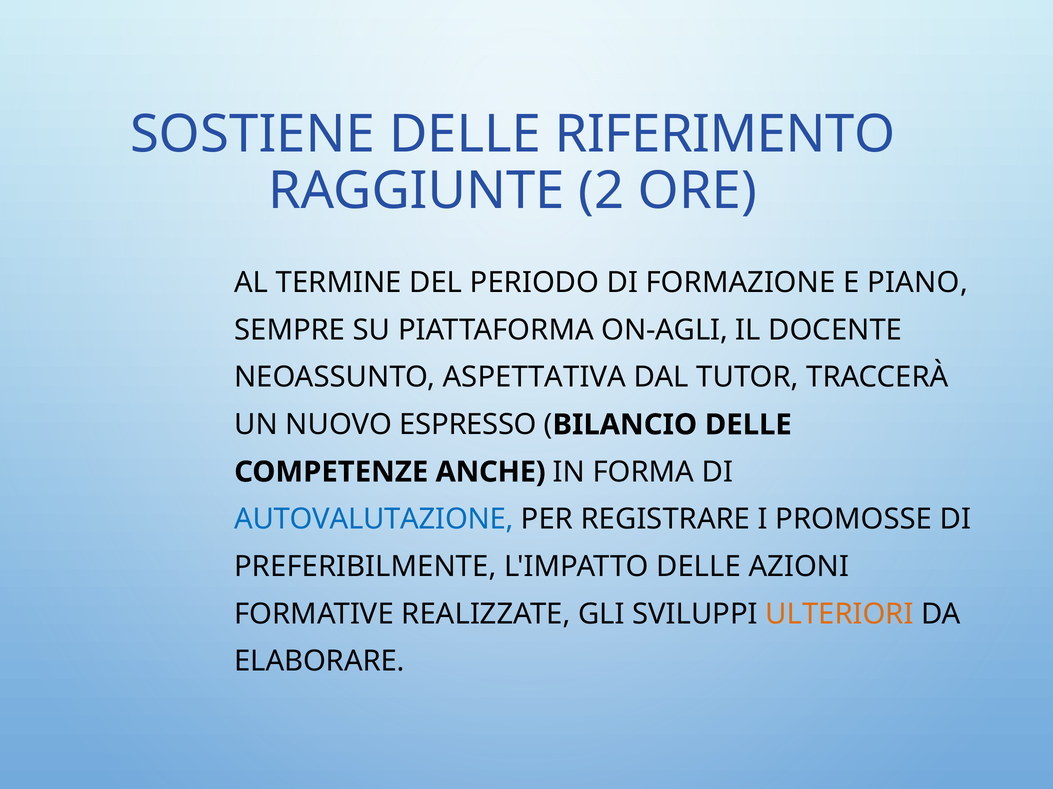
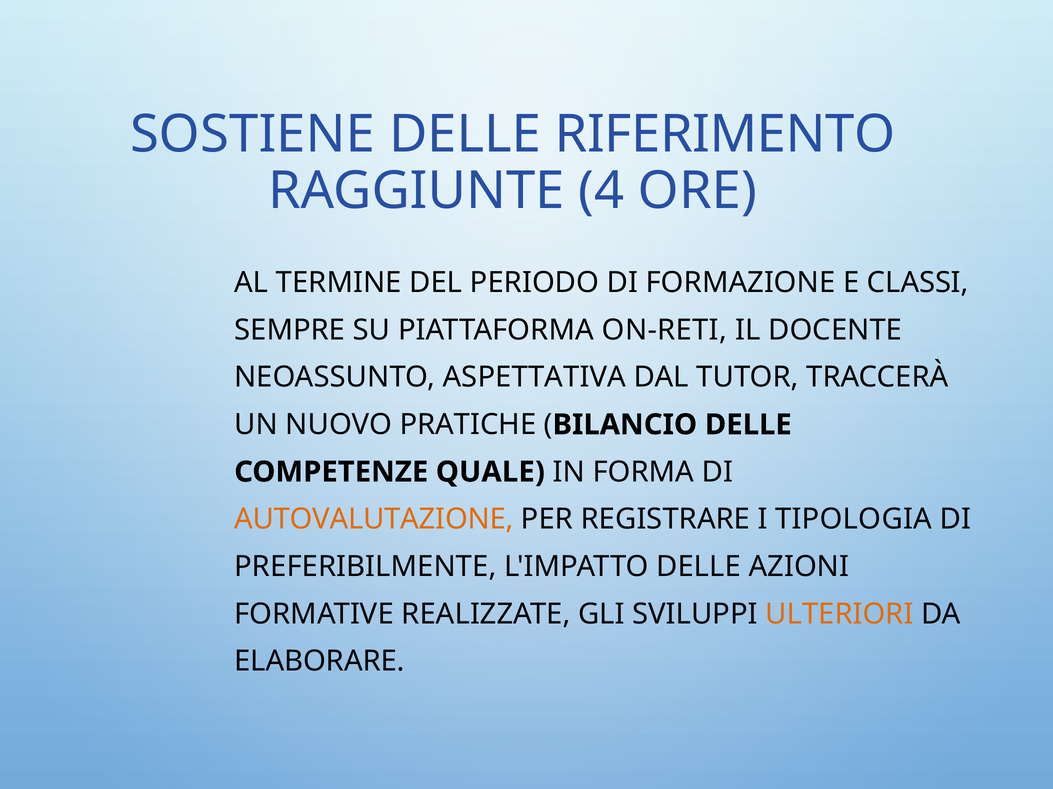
2: 2 -> 4
PIANO: PIANO -> CLASSI
ON-AGLI: ON-AGLI -> ON-RETI
ESPRESSO: ESPRESSO -> PRATICHE
ANCHE: ANCHE -> QUALE
AUTOVALUTAZIONE colour: blue -> orange
PROMOSSE: PROMOSSE -> TIPOLOGIA
